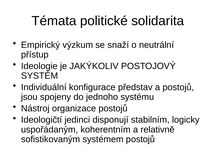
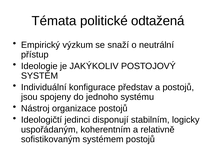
solidarita: solidarita -> odtažená
